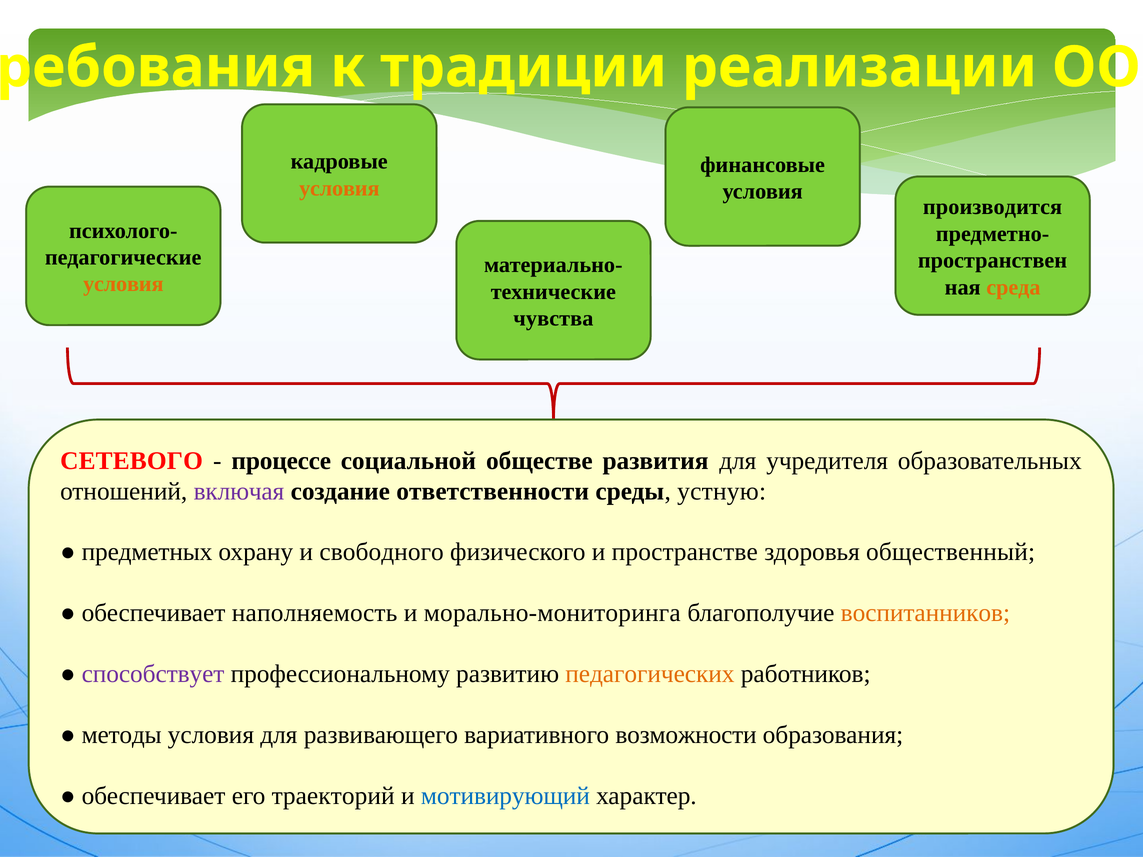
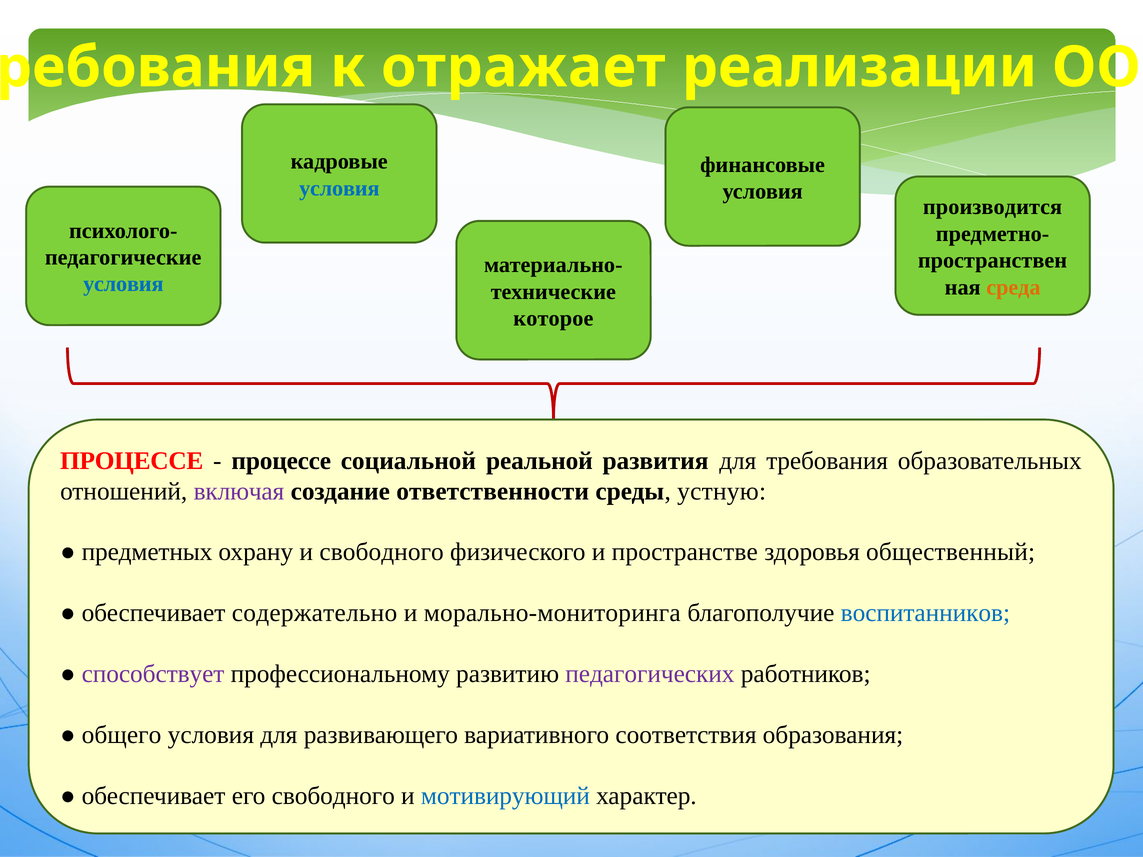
традиции: традиции -> отражает
условия at (339, 188) colour: orange -> blue
условия at (123, 284) colour: orange -> blue
чувства: чувства -> которое
СЕТЕВОГО at (132, 461): СЕТЕВОГО -> ПРОЦЕССЕ
обществе: обществе -> реальной
для учредителя: учредителя -> требования
наполняемость: наполняемость -> содержательно
воспитанников colour: orange -> blue
педагогических colour: orange -> purple
методы: методы -> общего
возможности: возможности -> соответствия
его траекторий: траекторий -> свободного
